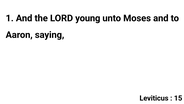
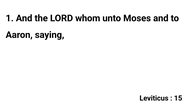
young: young -> whom
